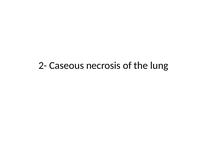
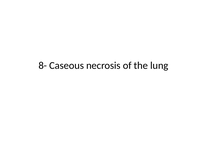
2-: 2- -> 8-
